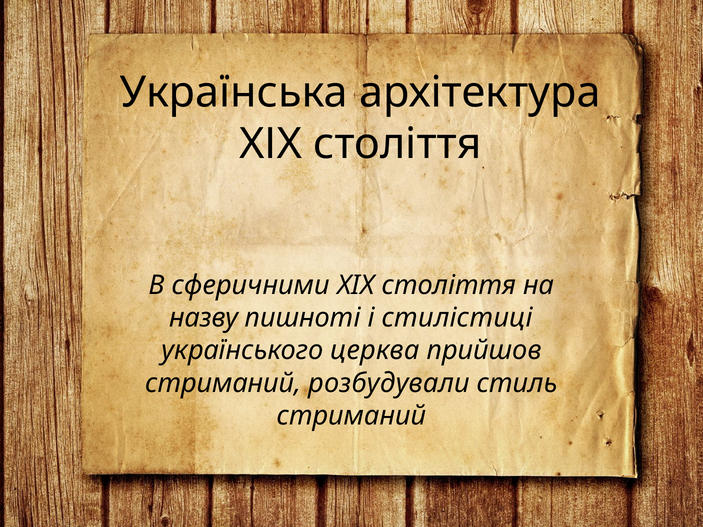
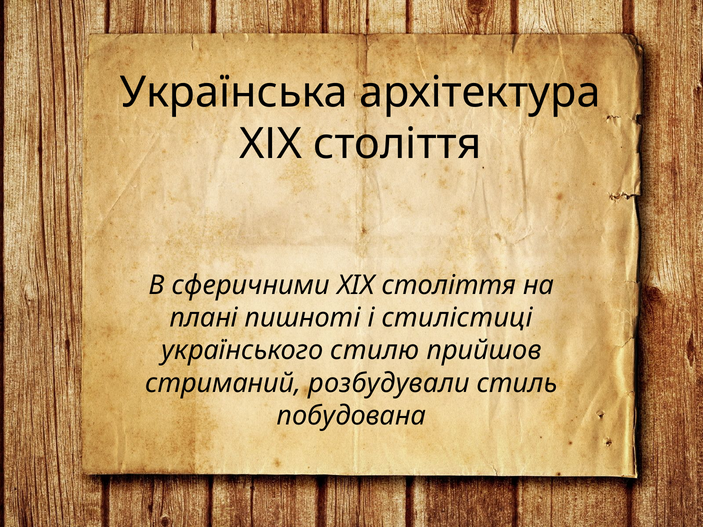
назву: назву -> плані
церква: церква -> стилю
стриманий at (351, 416): стриманий -> побудована
